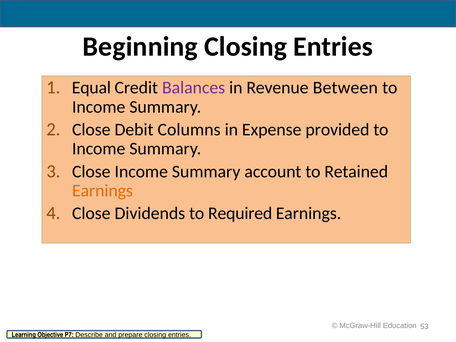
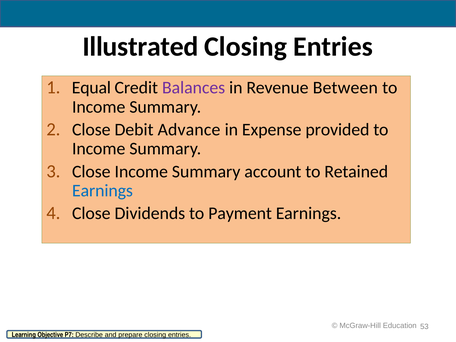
Beginning: Beginning -> Illustrated
Columns: Columns -> Advance
Earnings at (102, 191) colour: orange -> blue
Required: Required -> Payment
